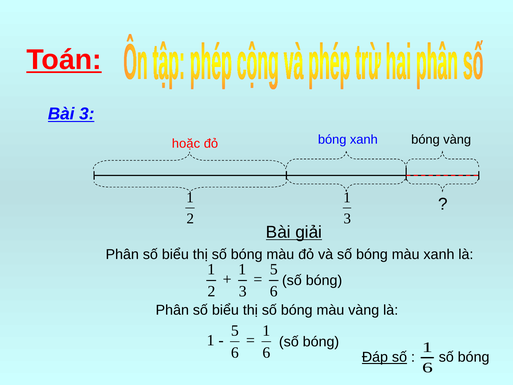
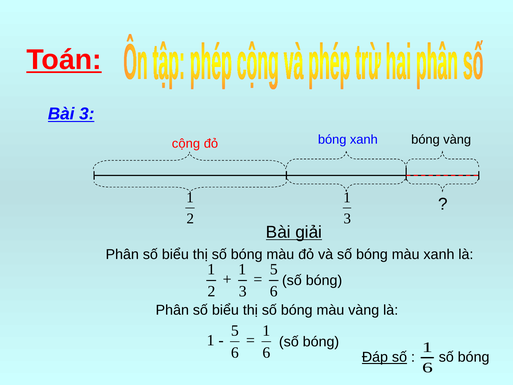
hoặc: hoặc -> cộng
